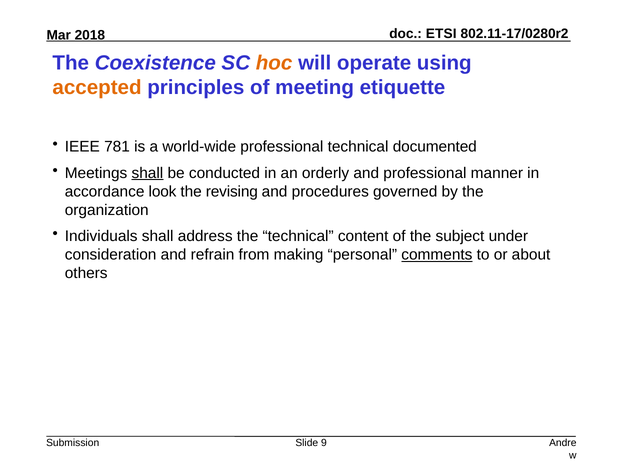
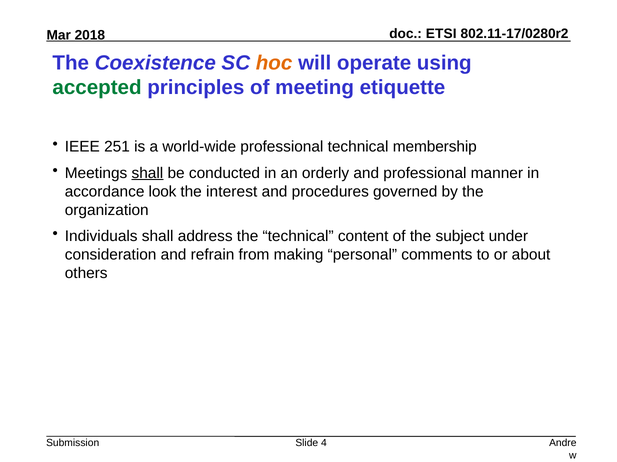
accepted colour: orange -> green
781: 781 -> 251
documented: documented -> membership
revising: revising -> interest
comments underline: present -> none
9: 9 -> 4
